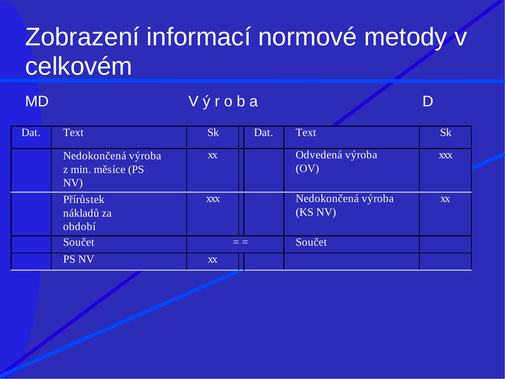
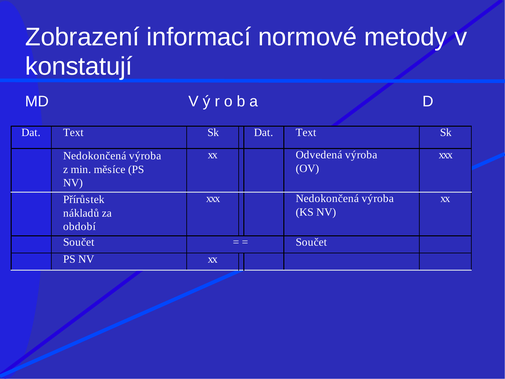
celkovém: celkovém -> konstatují
